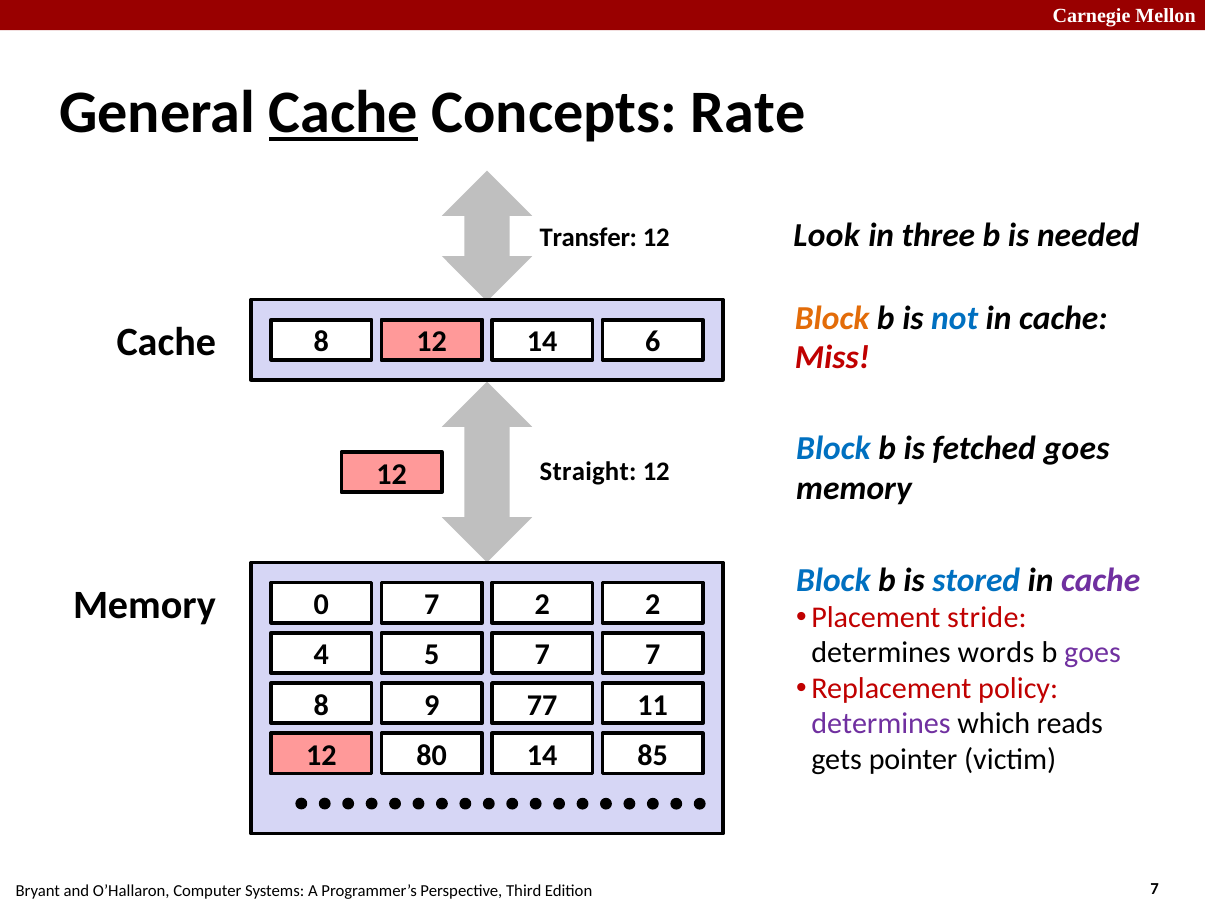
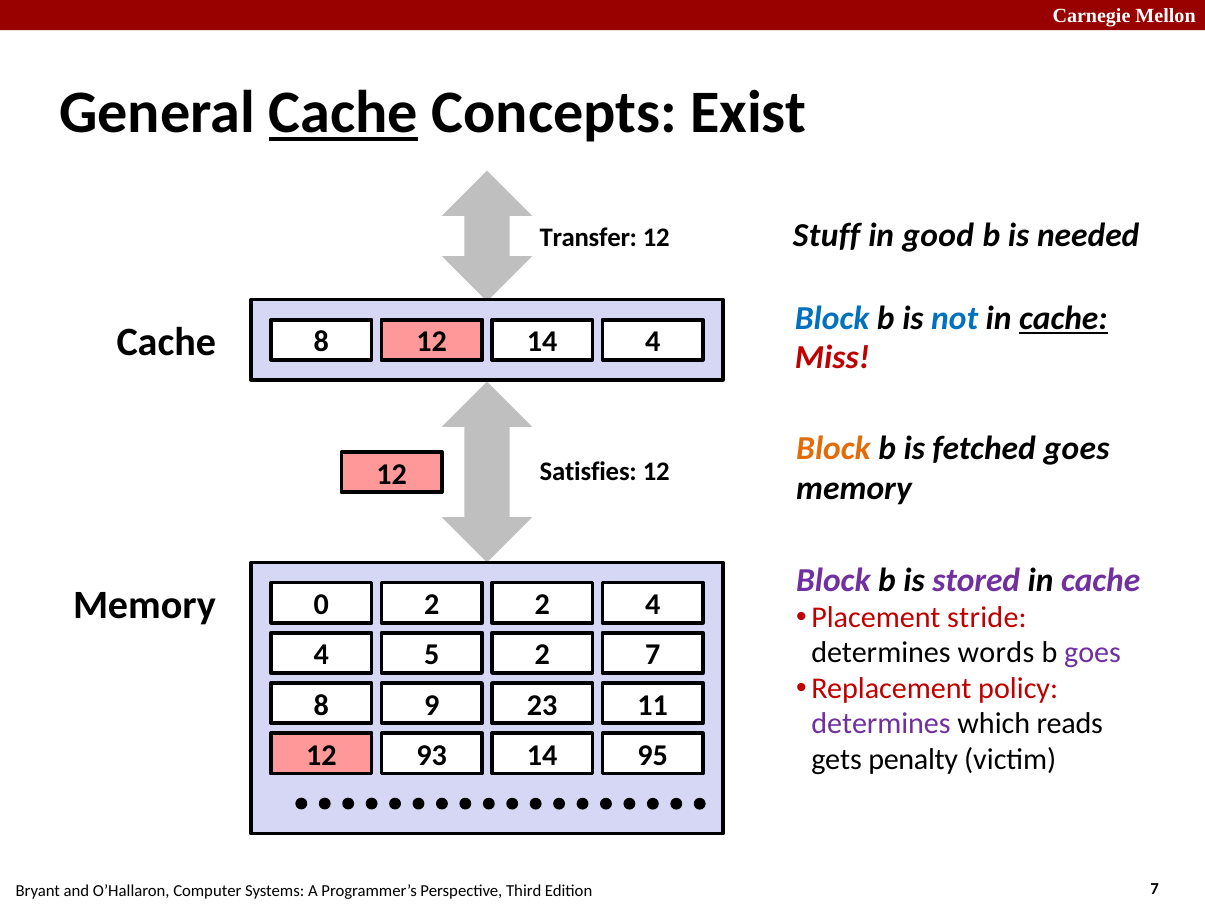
Rate: Rate -> Exist
Look: Look -> Stuff
three: three -> good
Block at (832, 318) colour: orange -> blue
cache at (1063, 318) underline: none -> present
14 6: 6 -> 4
Block at (833, 449) colour: blue -> orange
Straight: Straight -> Satisfies
Block at (833, 580) colour: blue -> purple
stored colour: blue -> purple
0 7: 7 -> 2
2 2: 2 -> 4
5 7: 7 -> 2
77: 77 -> 23
80: 80 -> 93
85: 85 -> 95
pointer: pointer -> penalty
